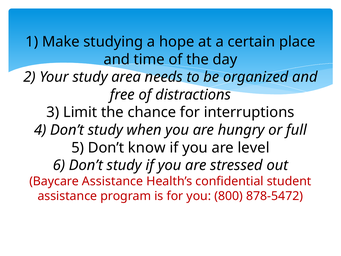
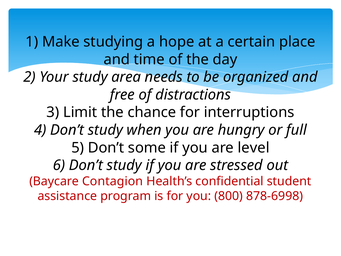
know: know -> some
Baycare Assistance: Assistance -> Contagion
878-5472: 878-5472 -> 878-6998
